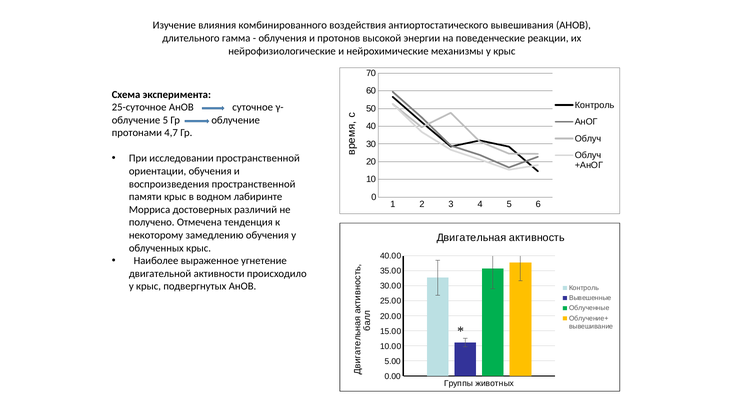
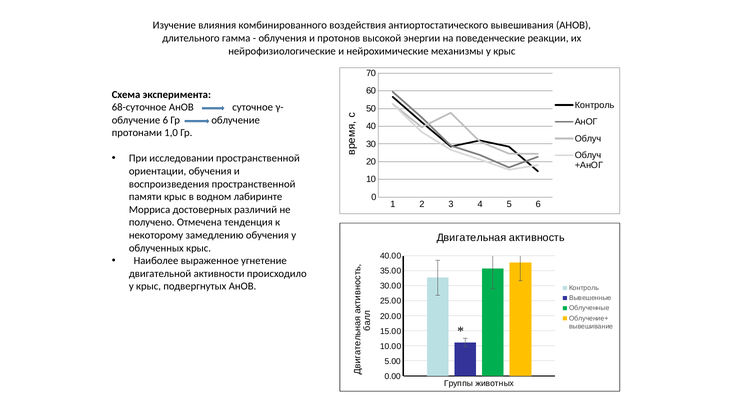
25-суточное: 25-суточное -> 68-суточное
облучение 5: 5 -> 6
4,7: 4,7 -> 1,0
